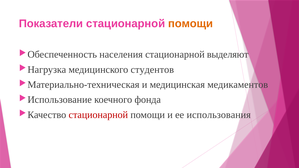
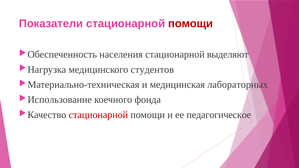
помощи at (191, 24) colour: orange -> red
медикаментов: медикаментов -> лабораторных
использования: использования -> педагогическое
